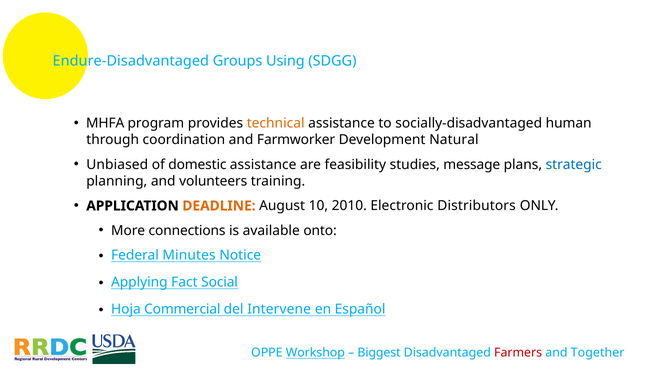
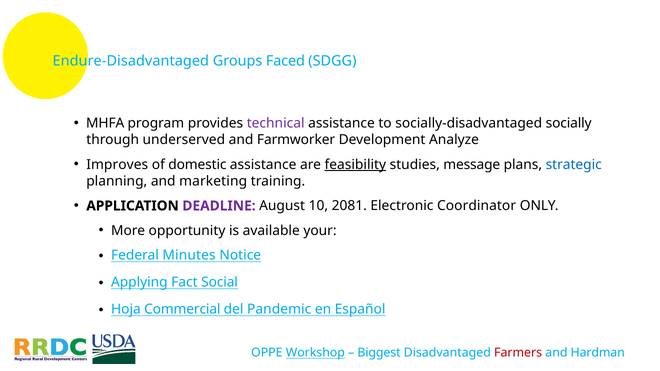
Using: Using -> Faced
technical colour: orange -> purple
human: human -> socially
coordination: coordination -> underserved
Natural: Natural -> Analyze
Unbiased: Unbiased -> Improves
feasibility underline: none -> present
volunteers: volunteers -> marketing
DEADLINE colour: orange -> purple
2010: 2010 -> 2081
Distributors: Distributors -> Coordinator
connections: connections -> opportunity
onto: onto -> your
Intervene: Intervene -> Pandemic
Together: Together -> Hardman
